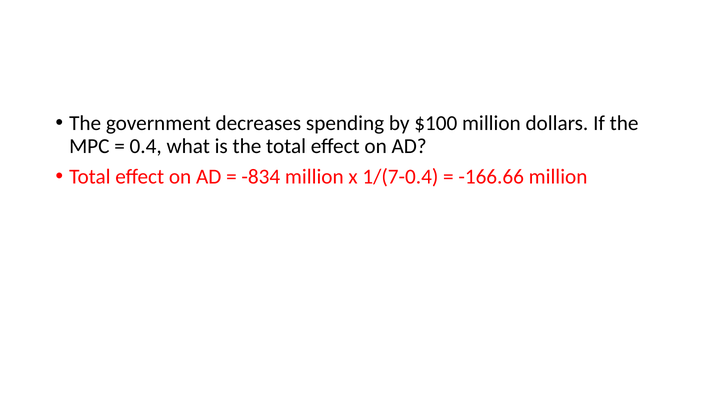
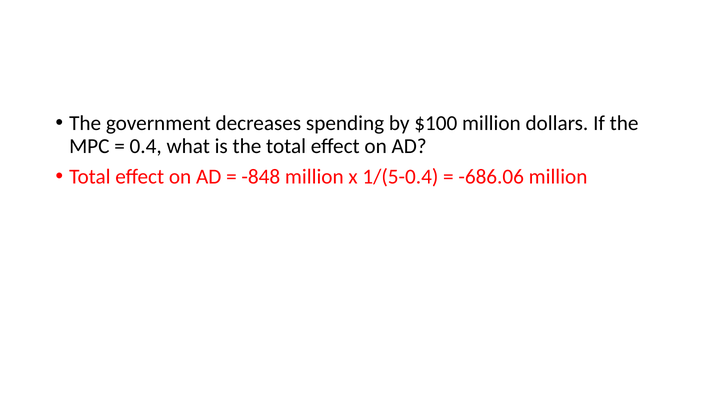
-834: -834 -> -848
1/(7-0.4: 1/(7-0.4 -> 1/(5-0.4
-166.66: -166.66 -> -686.06
